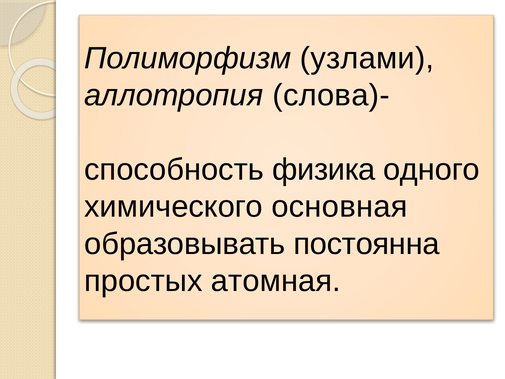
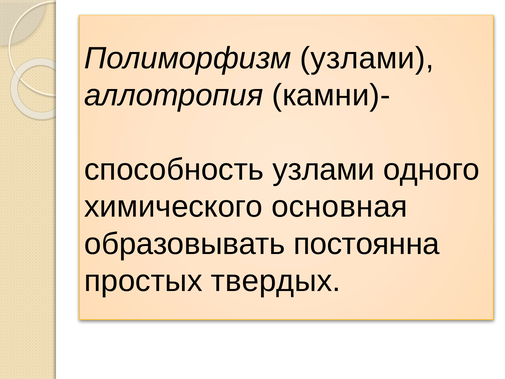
слова)-: слова)- -> камни)-
способность физика: физика -> узлами
атомная: атомная -> твердых
